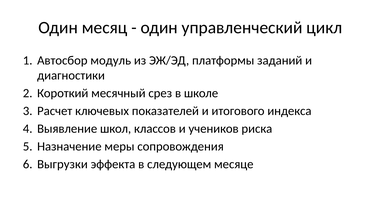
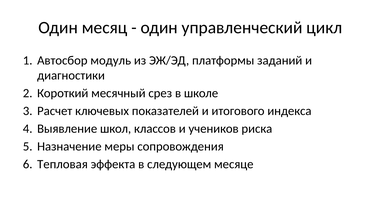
Выгрузки: Выгрузки -> Тепловая
